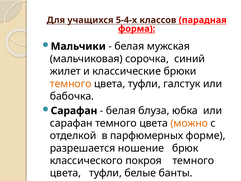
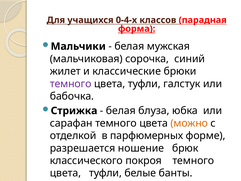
5-4-х: 5-4-х -> 0-4-х
темного at (71, 84) colour: orange -> purple
Сарафан at (74, 111): Сарафан -> Стрижка
